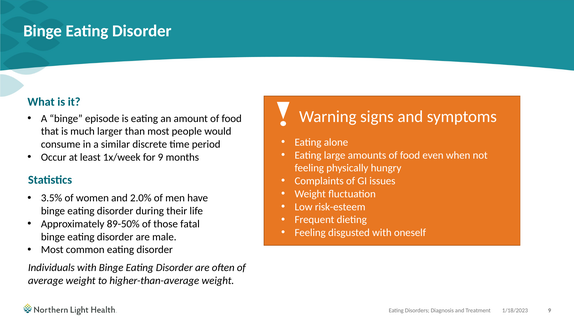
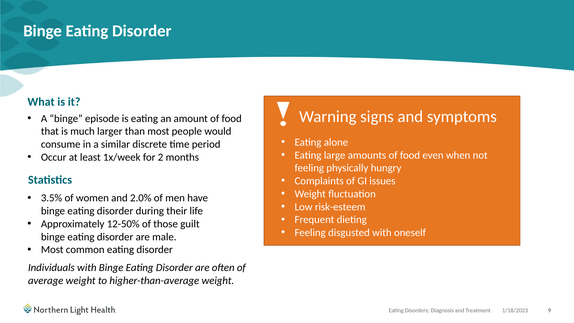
for 9: 9 -> 2
89-50%: 89-50% -> 12-50%
fatal: fatal -> guilt
